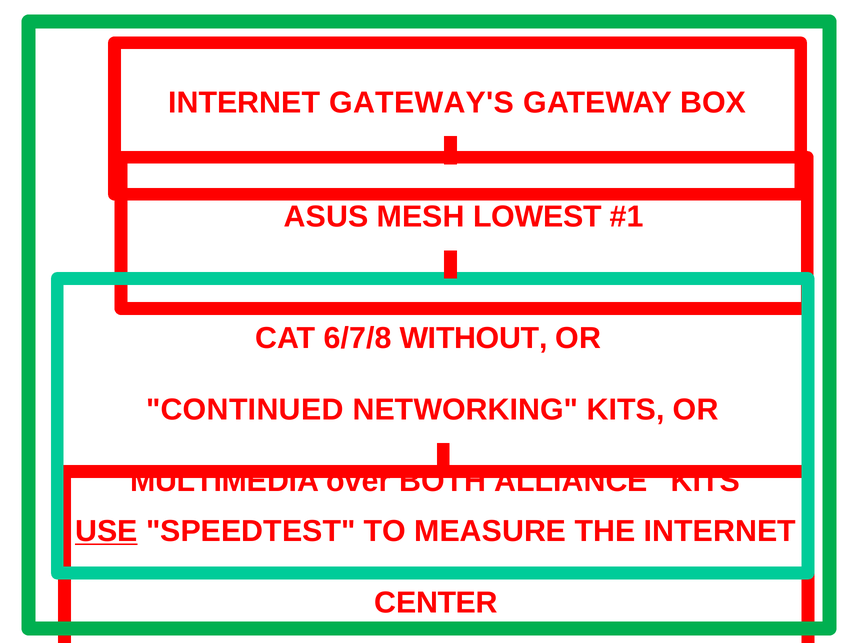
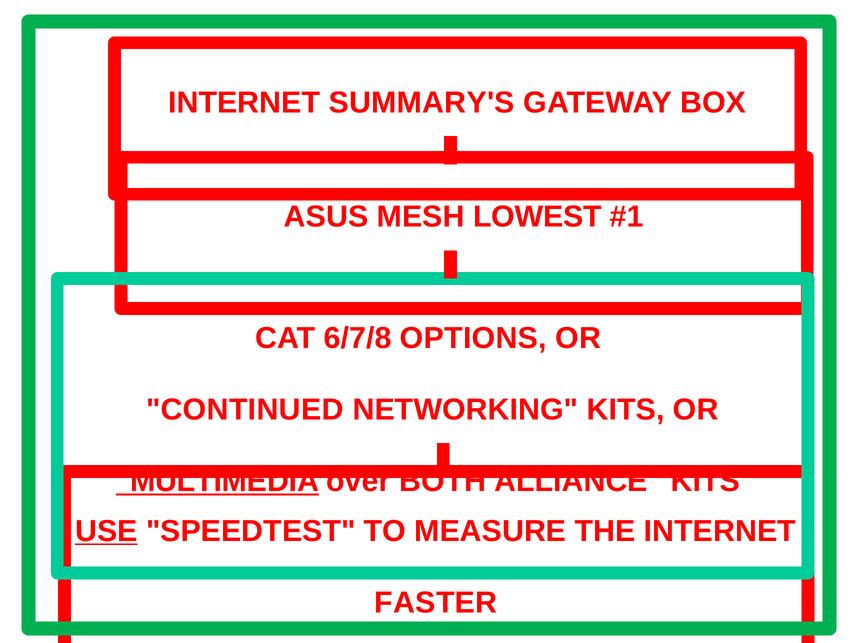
GATEWAY'S: GATEWAY'S -> SUMMARY'S
WITHOUT: WITHOUT -> OPTIONS
MULTIMEDIA underline: none -> present
CENTER: CENTER -> FASTER
